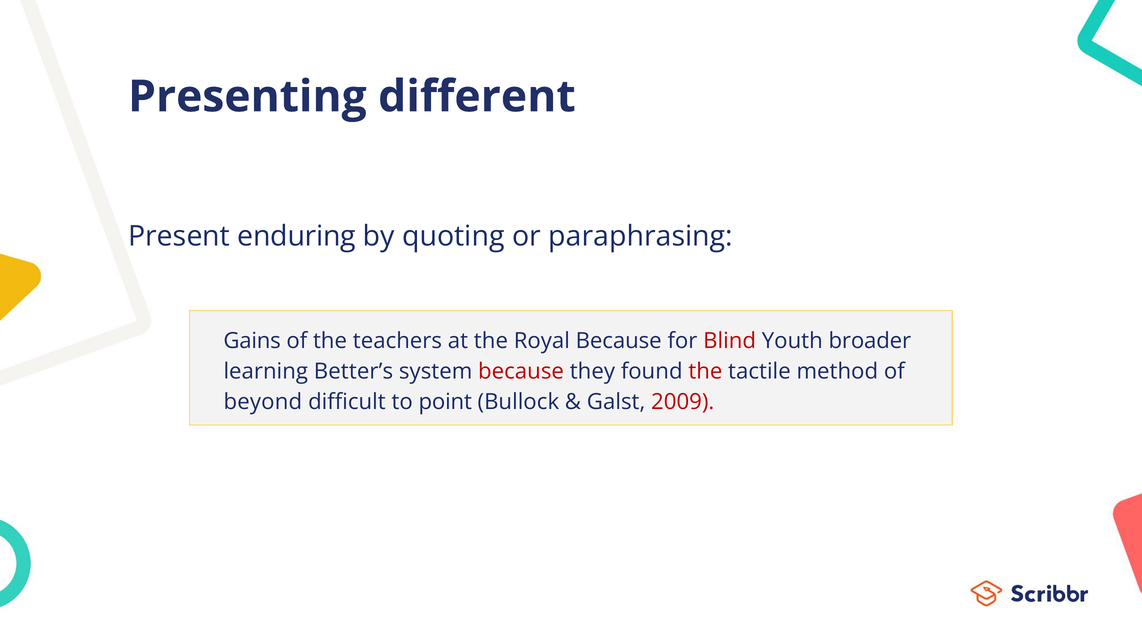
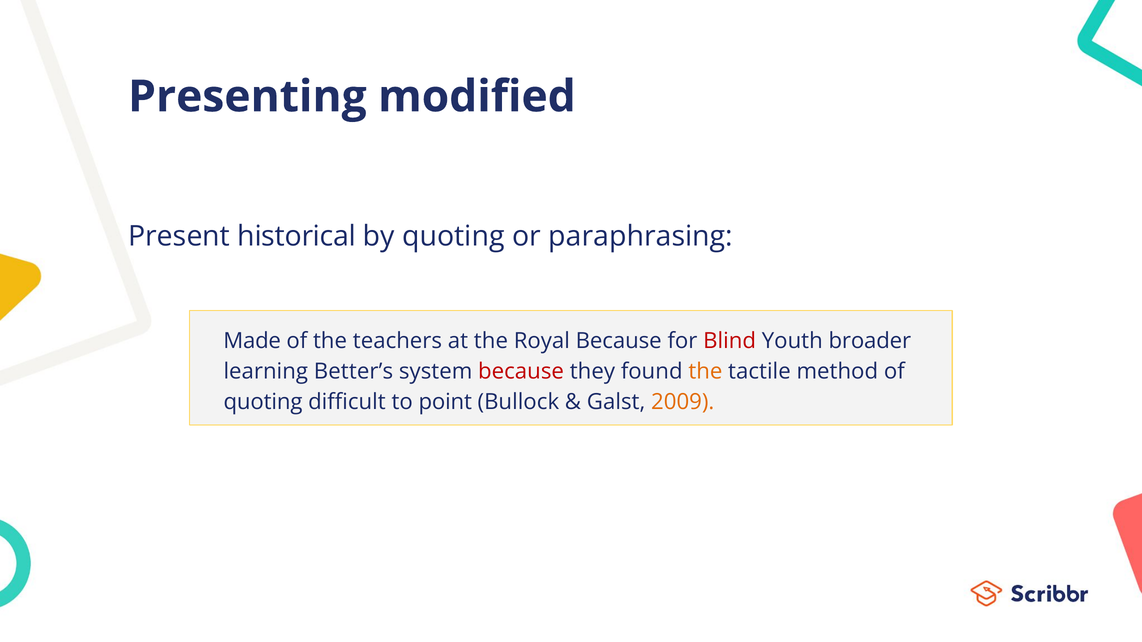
different: different -> modified
enduring: enduring -> historical
Gains: Gains -> Made
the at (705, 372) colour: red -> orange
beyond at (263, 402): beyond -> quoting
2009 colour: red -> orange
